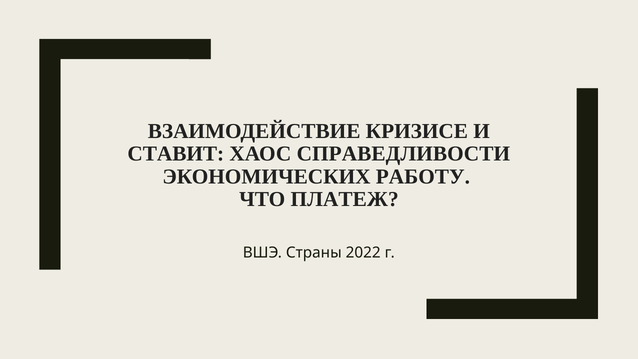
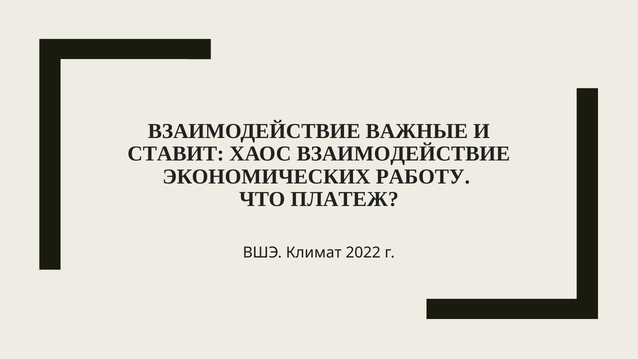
КРИЗИСЕ: КРИЗИСЕ -> ВАЖНЫЕ
ХАОС СПРАВЕДЛИВОСТИ: СПРАВЕДЛИВОСТИ -> ВЗАИМОДЕЙСТВИЕ
Страны: Страны -> Климат
